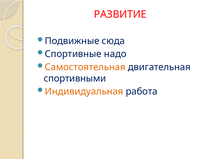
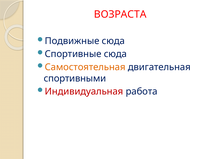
РАЗВИТИЕ: РАЗВИТИЕ -> ВОЗРАСТА
Спортивные надо: надо -> сюда
Индивидуальная colour: orange -> red
